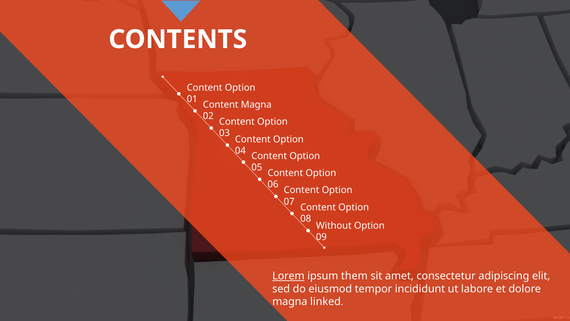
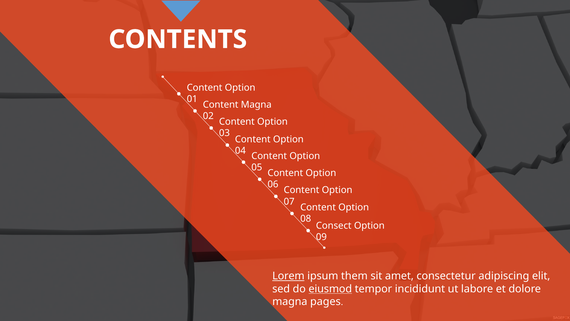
Without: Without -> Consect
eiusmod underline: none -> present
linked: linked -> pages
